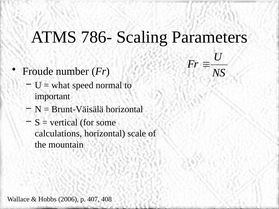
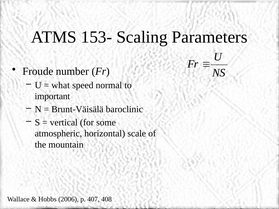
786-: 786- -> 153-
Brunt-Väisälä horizontal: horizontal -> baroclinic
calculations: calculations -> atmospheric
